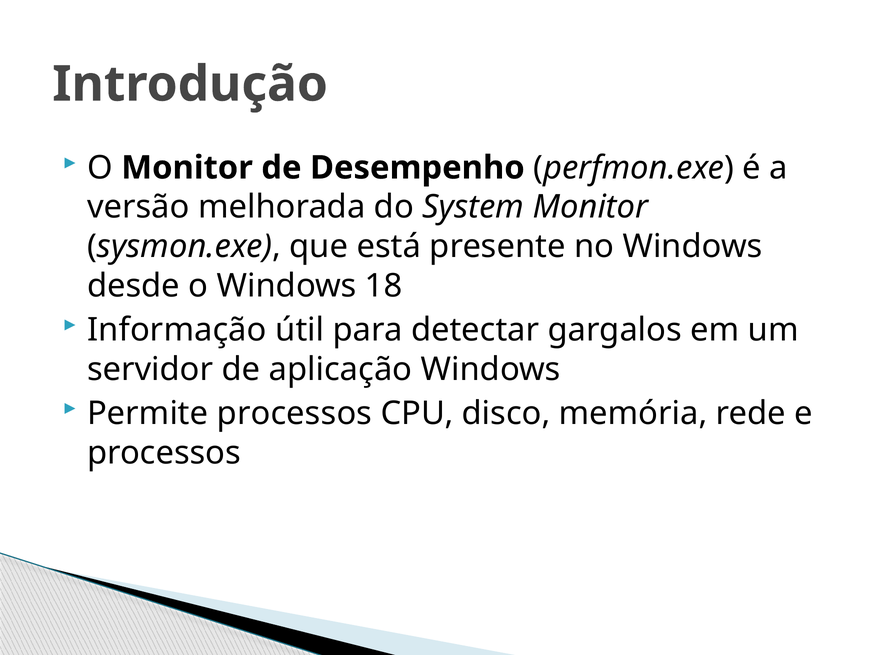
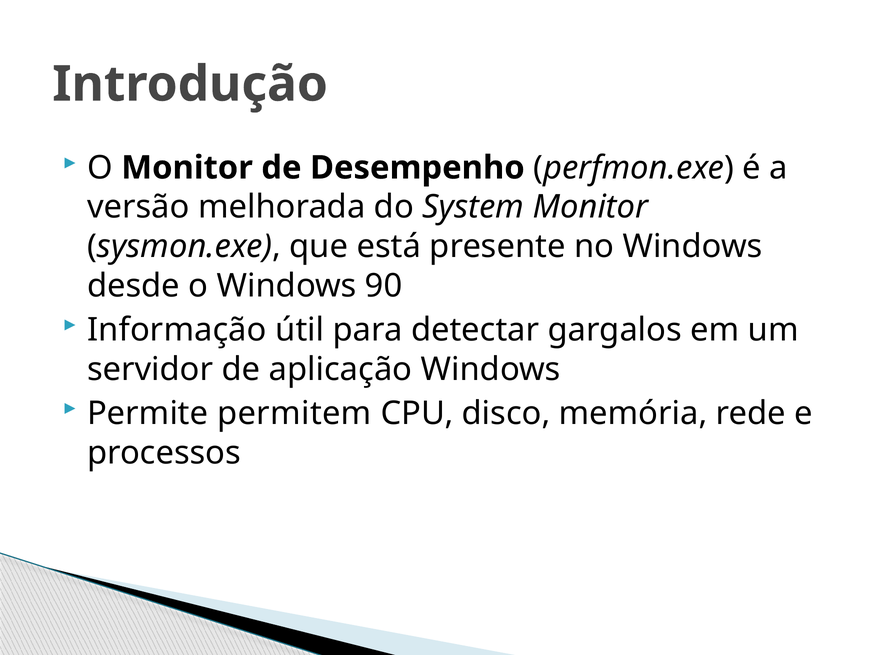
18: 18 -> 90
Permite processos: processos -> permitem
